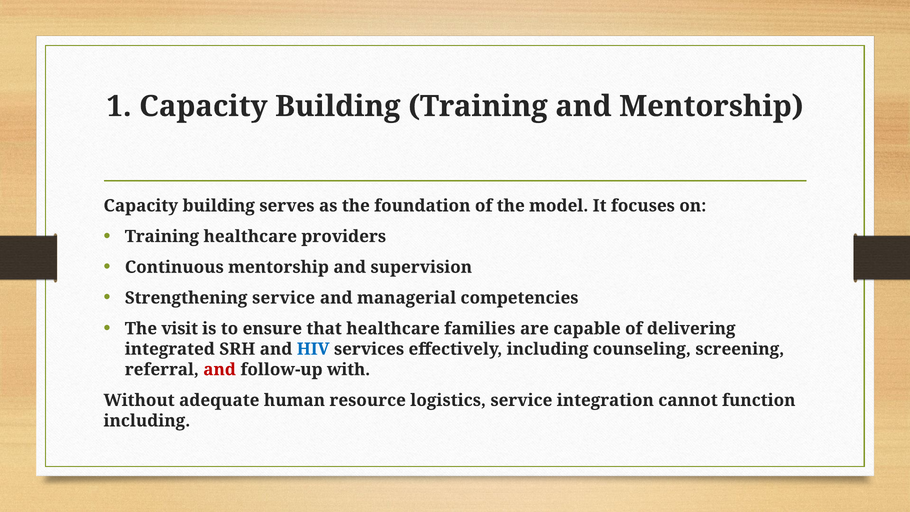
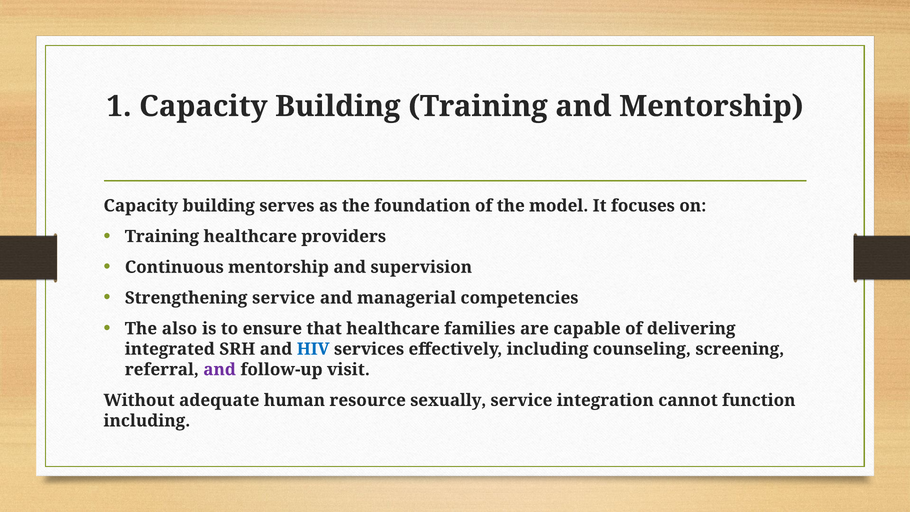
visit: visit -> also
and at (220, 369) colour: red -> purple
with: with -> visit
logistics: logistics -> sexually
